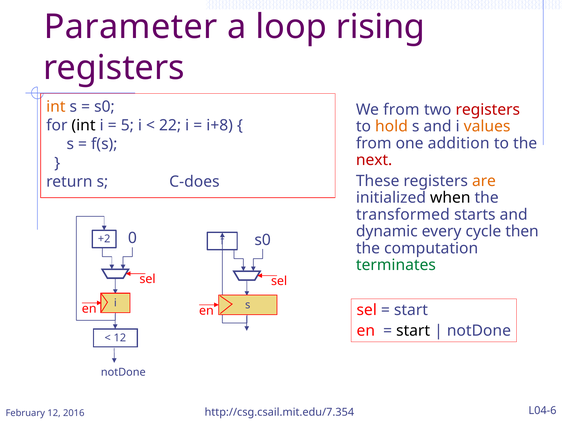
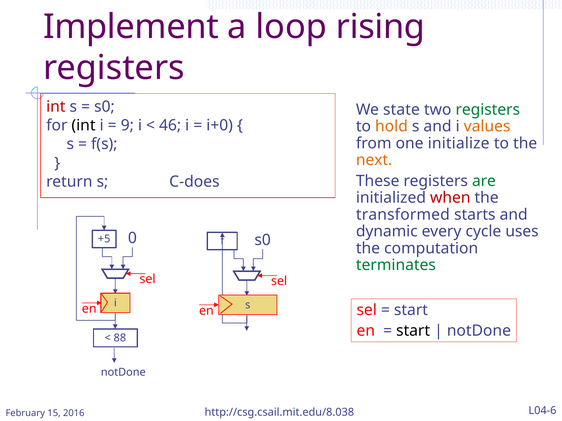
Parameter: Parameter -> Implement
int at (56, 107) colour: orange -> red
We from: from -> state
registers at (488, 110) colour: red -> green
5: 5 -> 9
22: 22 -> 46
i+8: i+8 -> i+0
addition: addition -> initialize
next colour: red -> orange
are colour: orange -> green
when colour: black -> red
then: then -> uses
+2: +2 -> +5
12 at (120, 338): 12 -> 88
February 12: 12 -> 15
http://csg.csail.mit.edu/7.354: http://csg.csail.mit.edu/7.354 -> http://csg.csail.mit.edu/8.038
